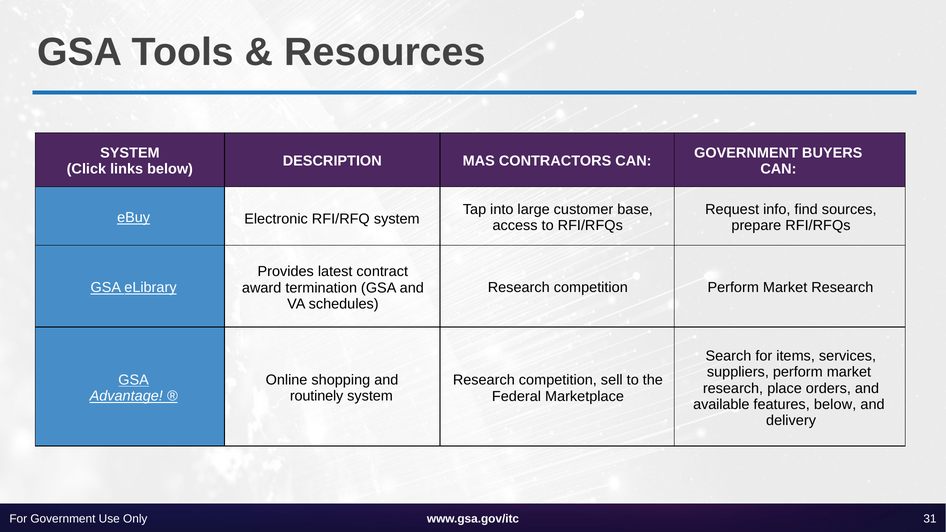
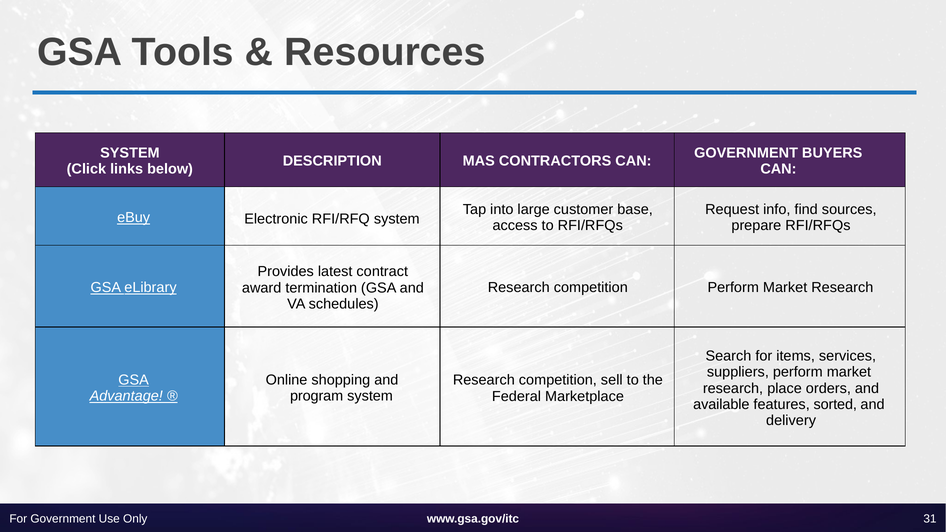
routinely: routinely -> program
features below: below -> sorted
